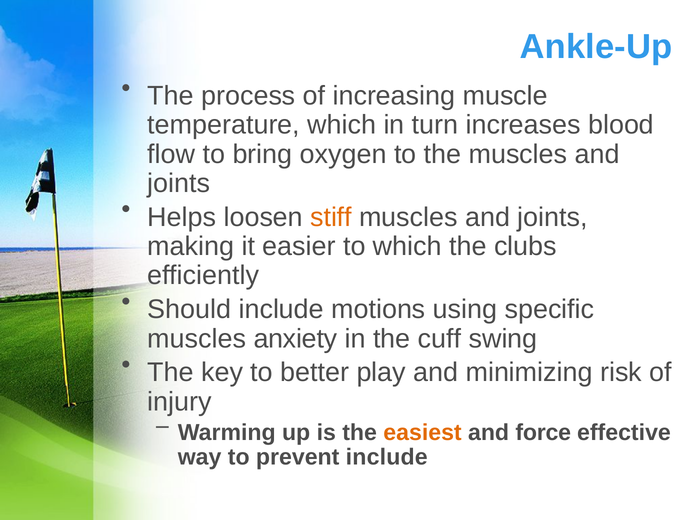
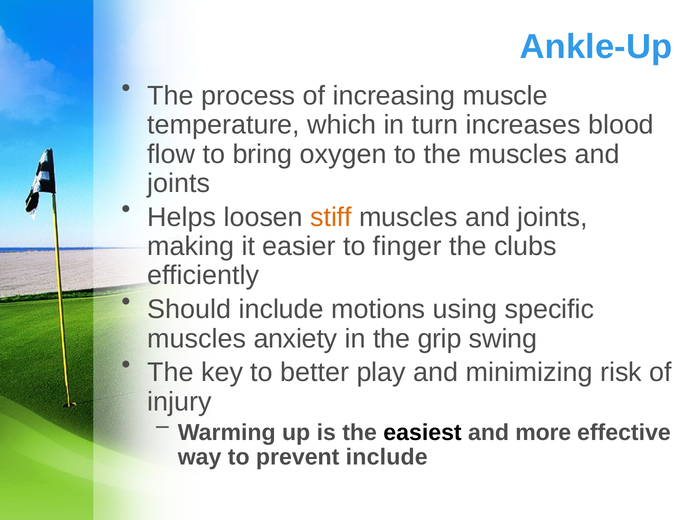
to which: which -> finger
cuff: cuff -> grip
easiest colour: orange -> black
force: force -> more
